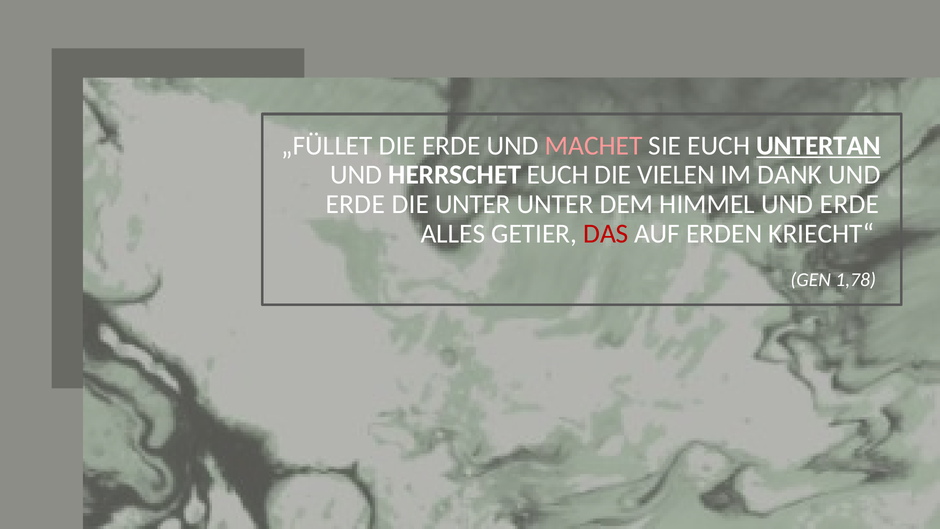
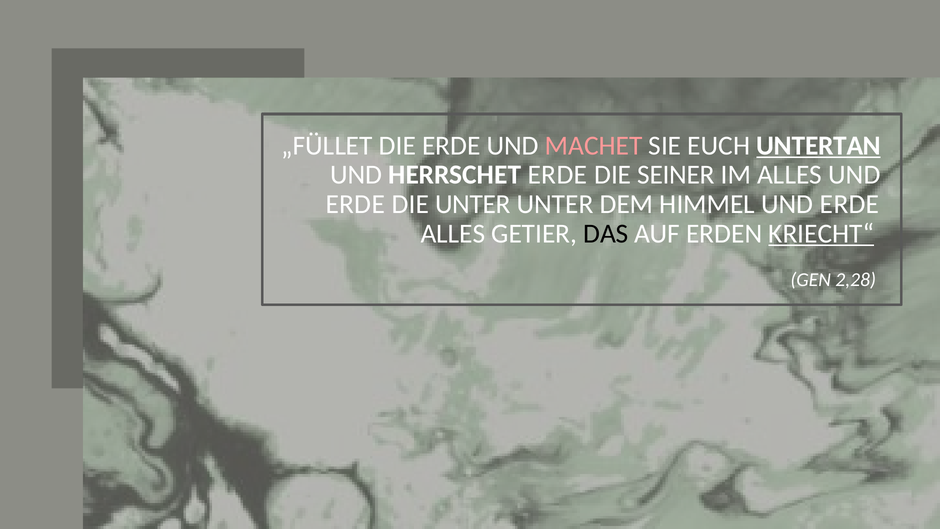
HERRSCHET EUCH: EUCH -> ERDE
VIELEN: VIELEN -> SEINER
IM DANK: DANK -> ALLES
DAS colour: red -> black
KRIECHT“ underline: none -> present
1,78: 1,78 -> 2,28
